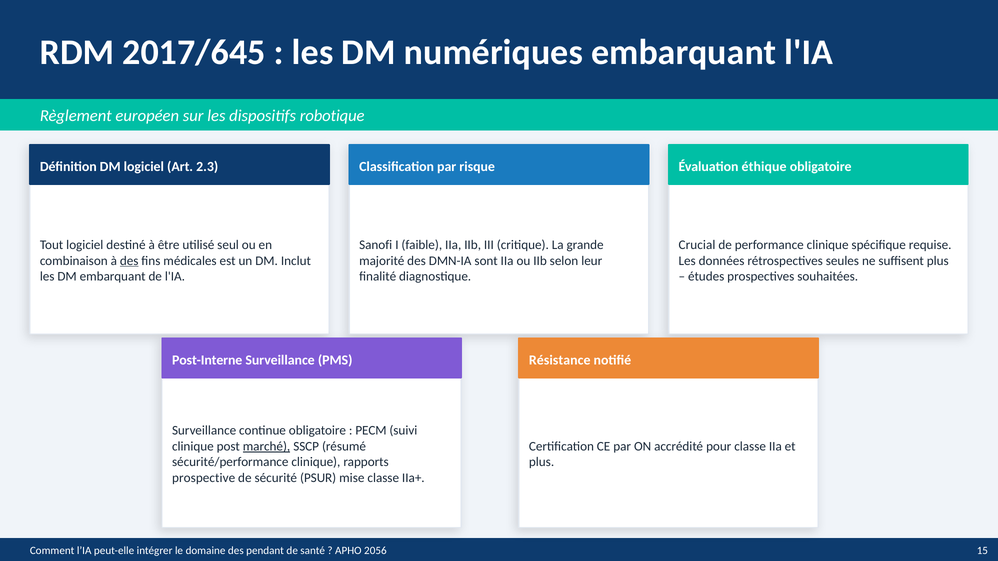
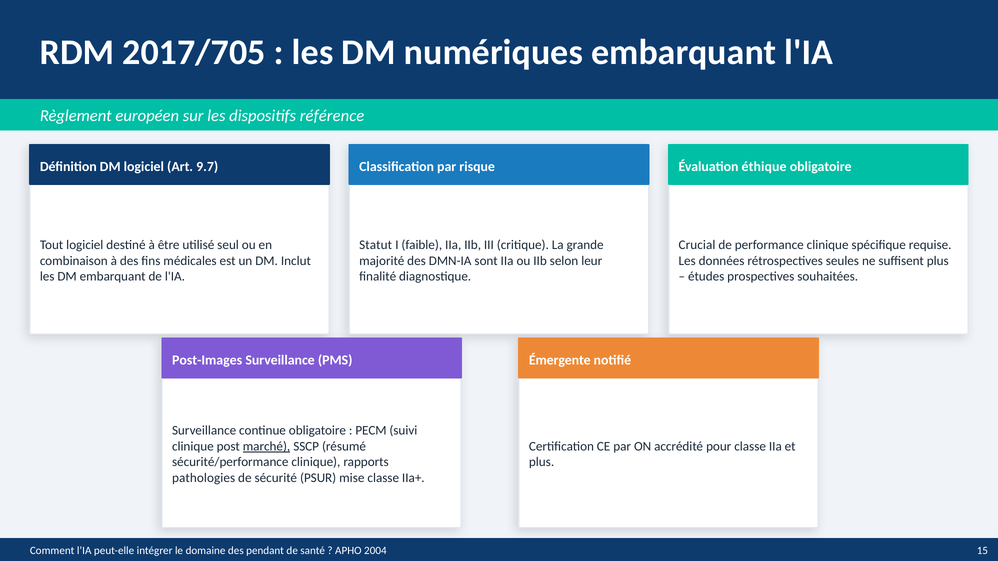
2017/645: 2017/645 -> 2017/705
robotique: robotique -> référence
2.3: 2.3 -> 9.7
Sanofi: Sanofi -> Statut
des at (129, 261) underline: present -> none
Post-Interne: Post-Interne -> Post-Images
Résistance: Résistance -> Émergente
prospective: prospective -> pathologies
2056: 2056 -> 2004
